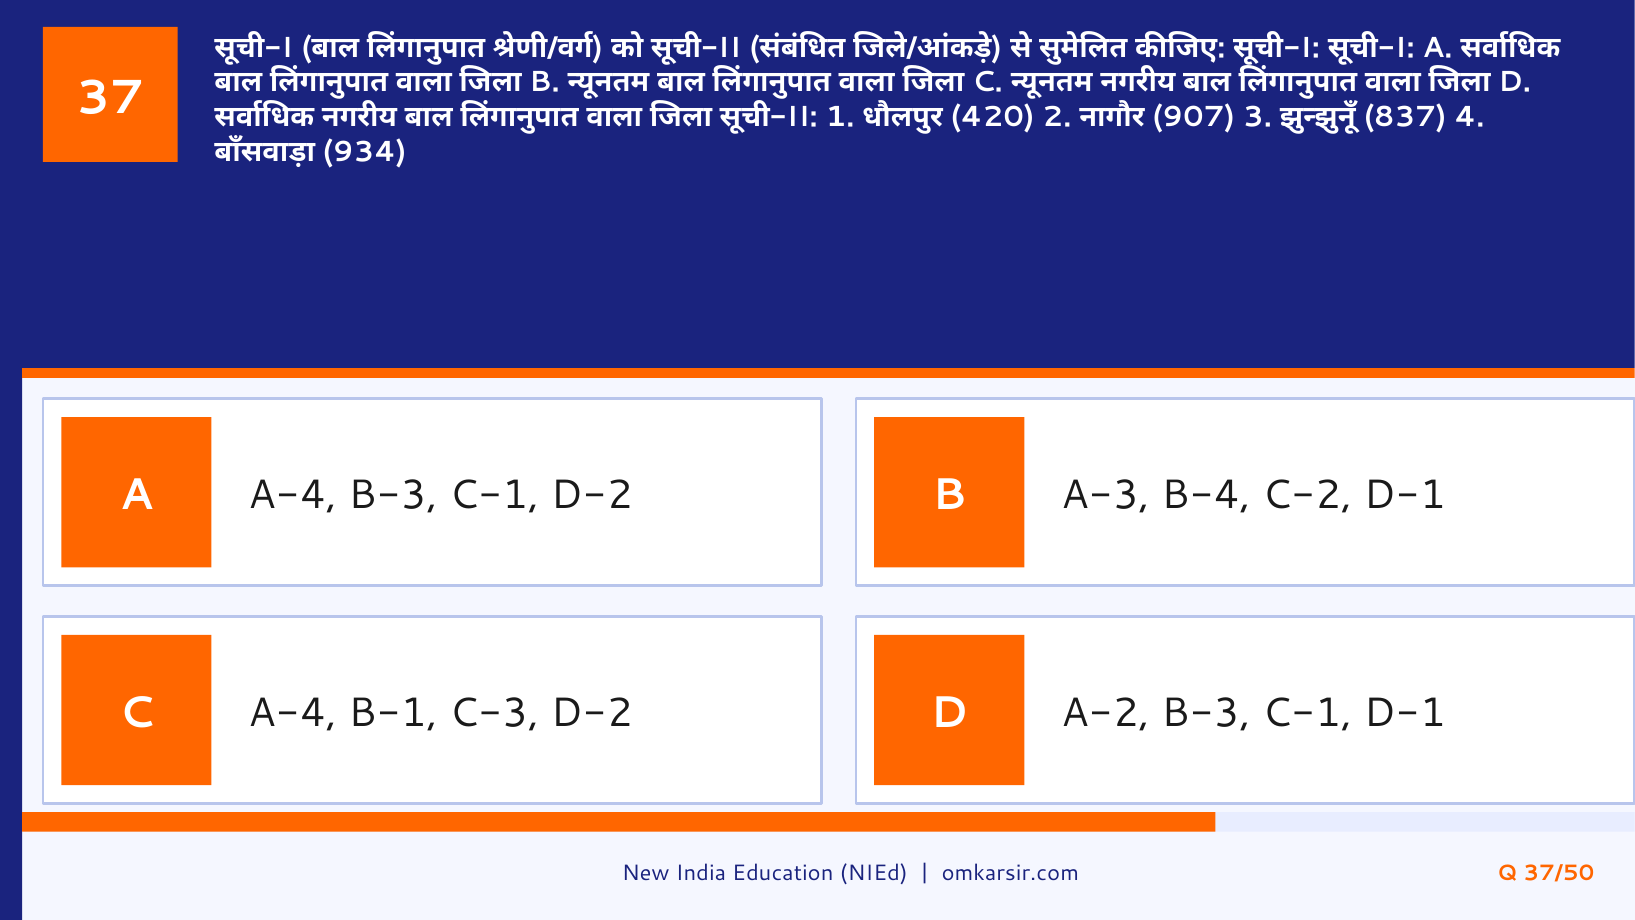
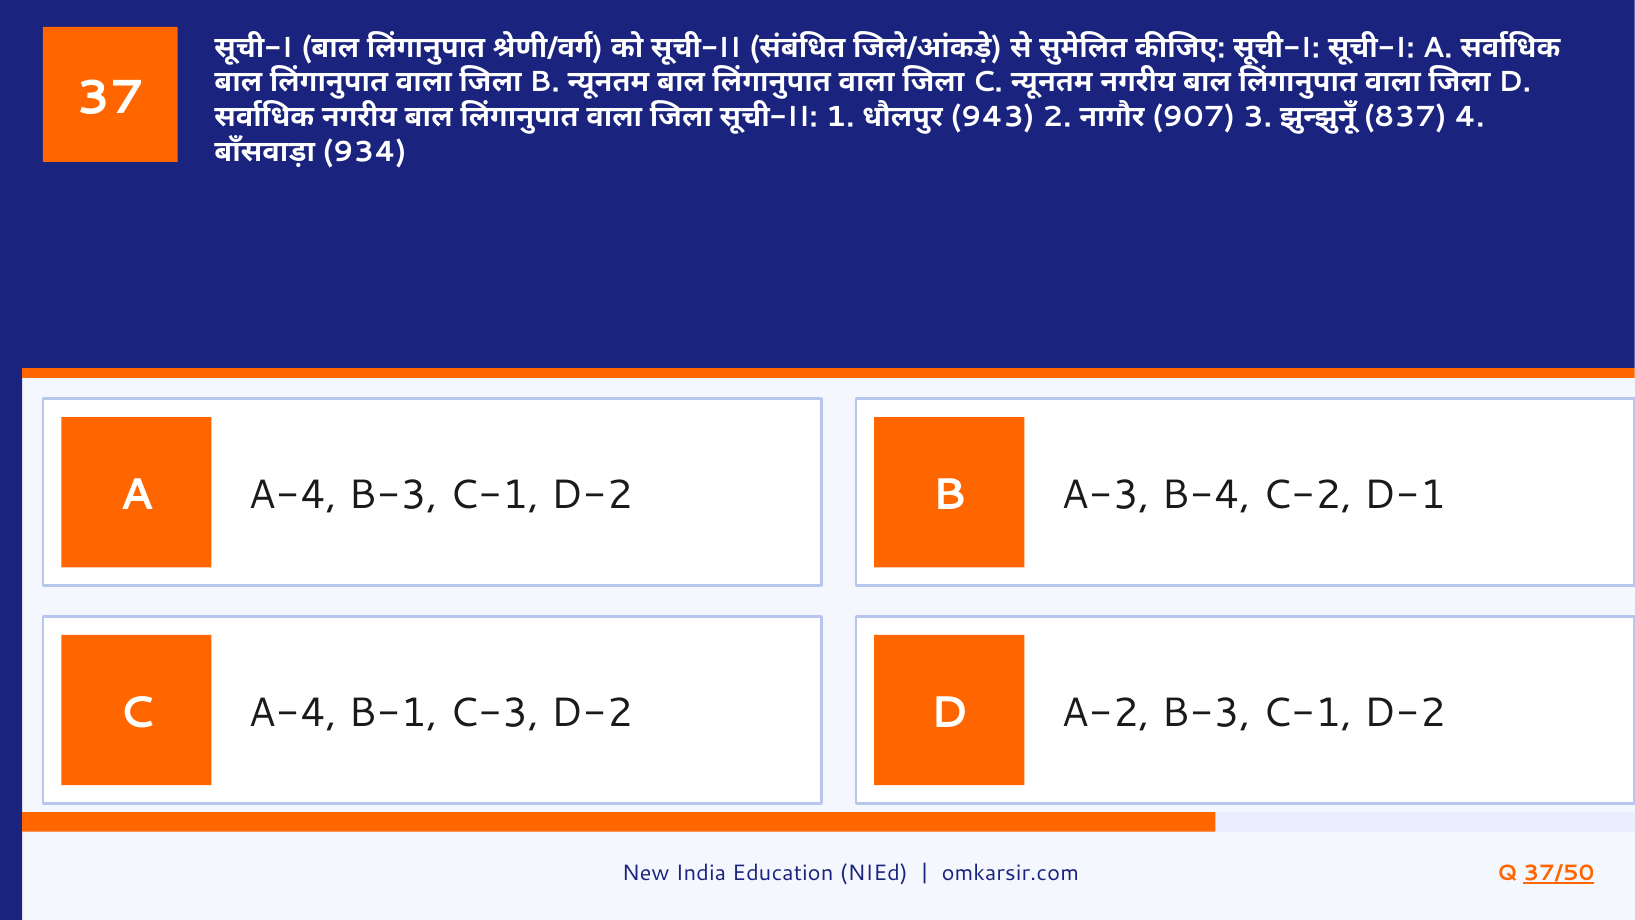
420: 420 -> 943
A-2 B-3 C-1 D-1: D-1 -> D-2
37/50 underline: none -> present
